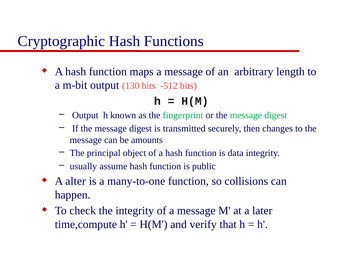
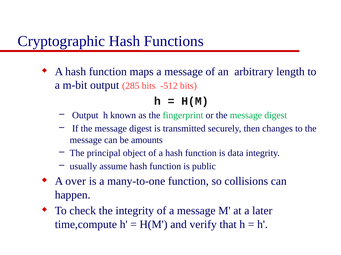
130: 130 -> 285
alter: alter -> over
